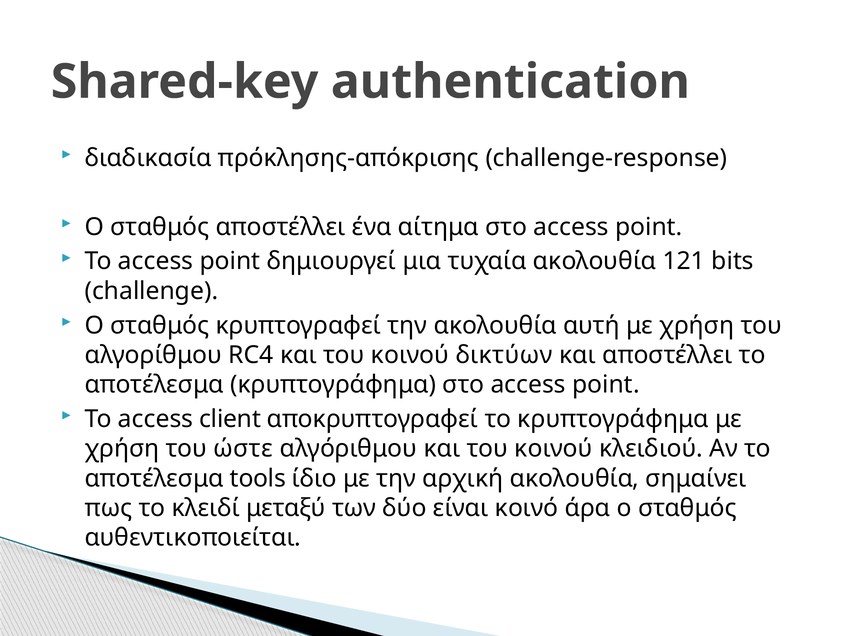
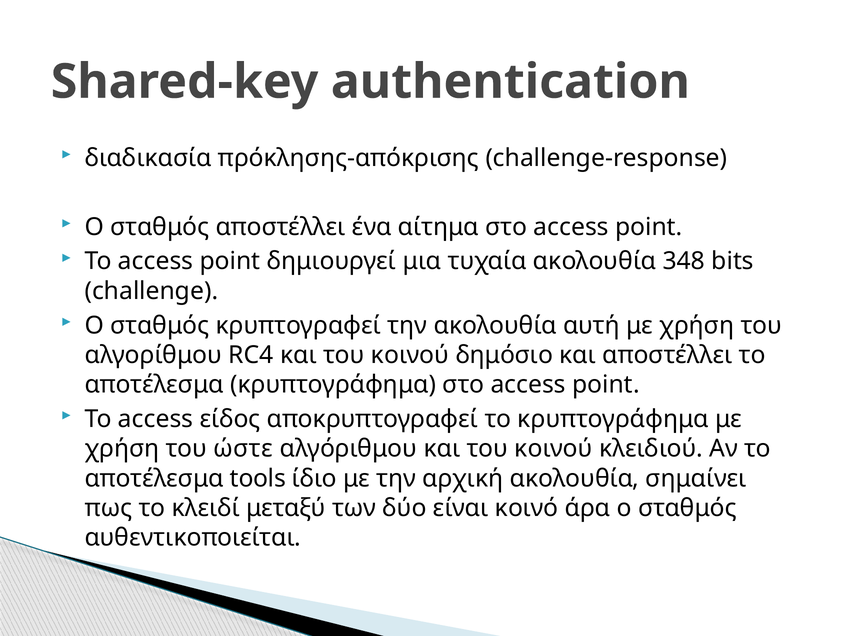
121: 121 -> 348
δικτύων: δικτύων -> δημόσιο
client: client -> είδος
